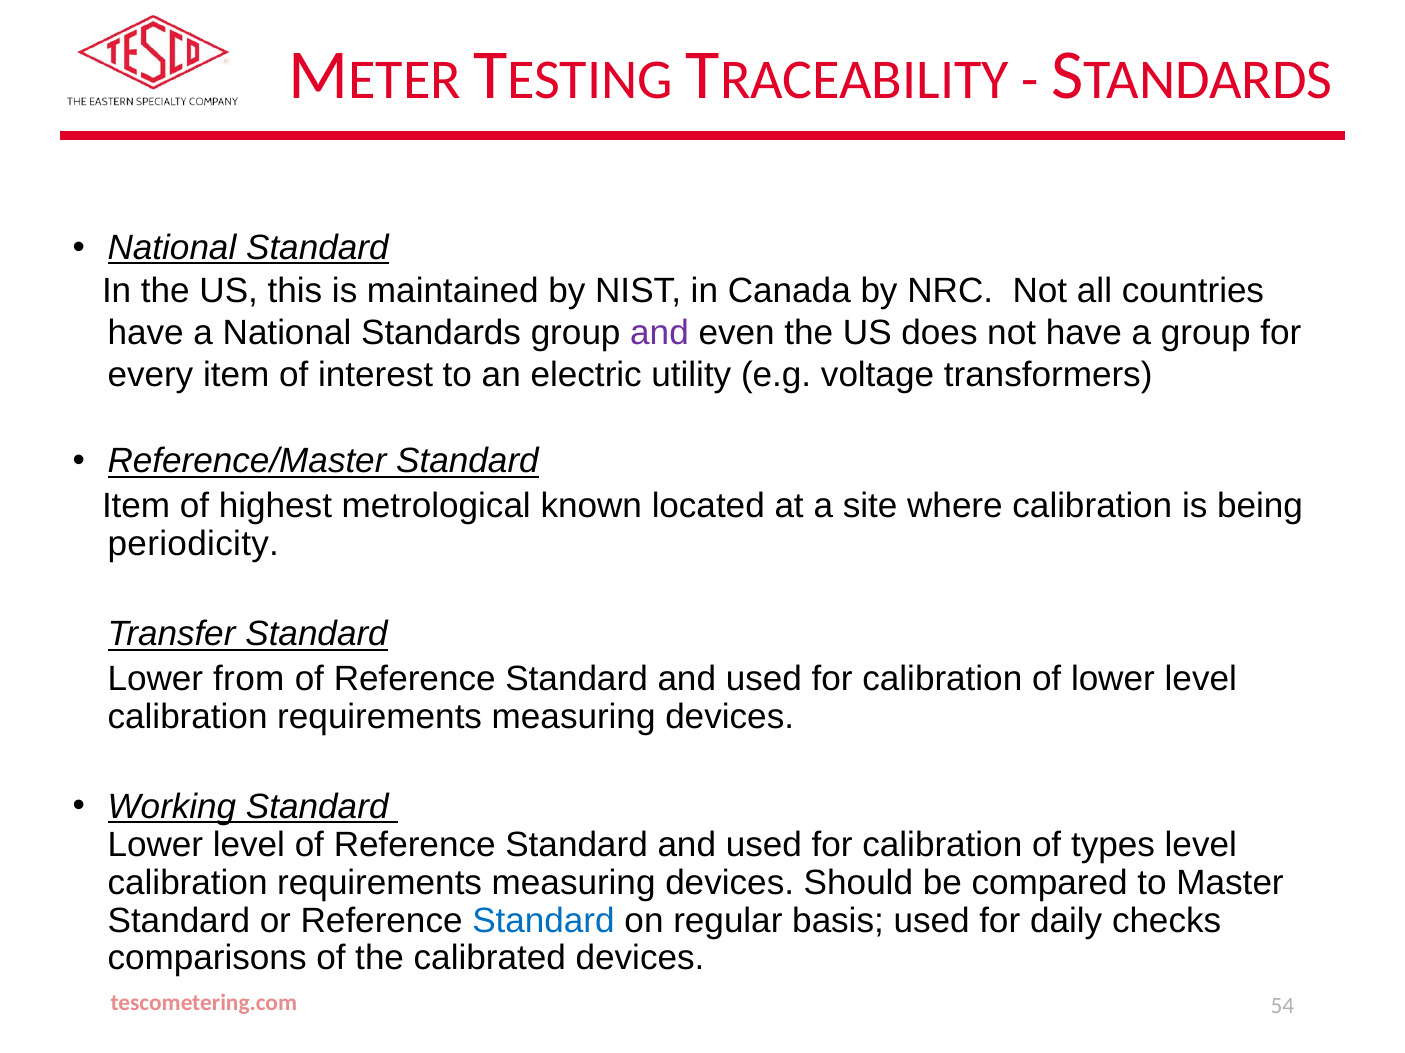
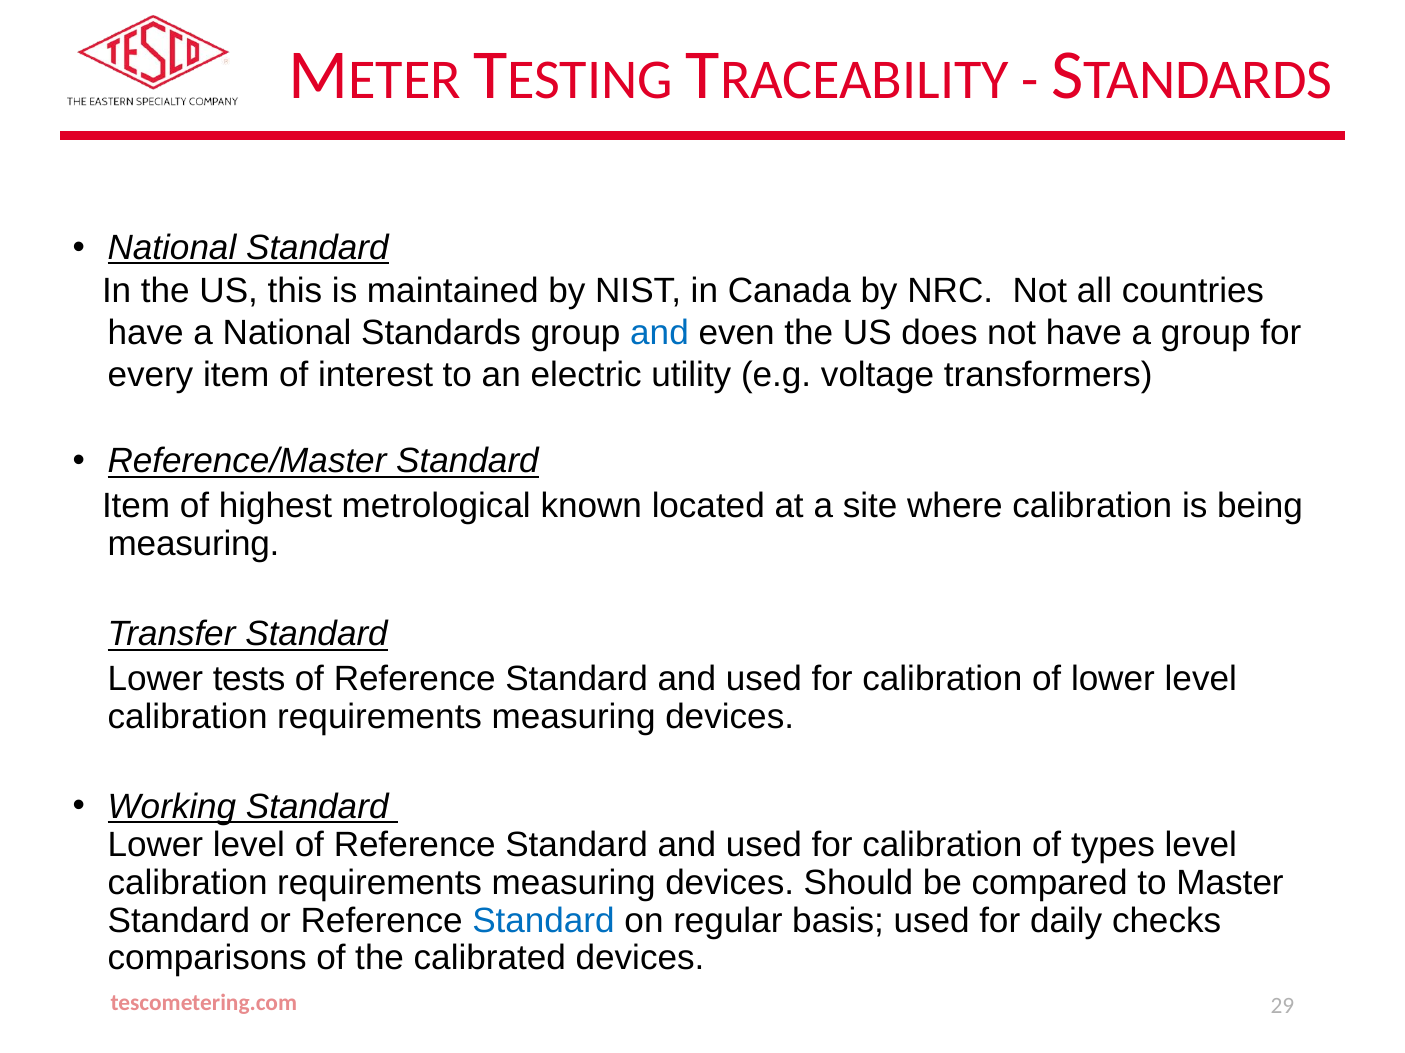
and at (660, 333) colour: purple -> blue
periodicity at (193, 545): periodicity -> measuring
from: from -> tests
54: 54 -> 29
